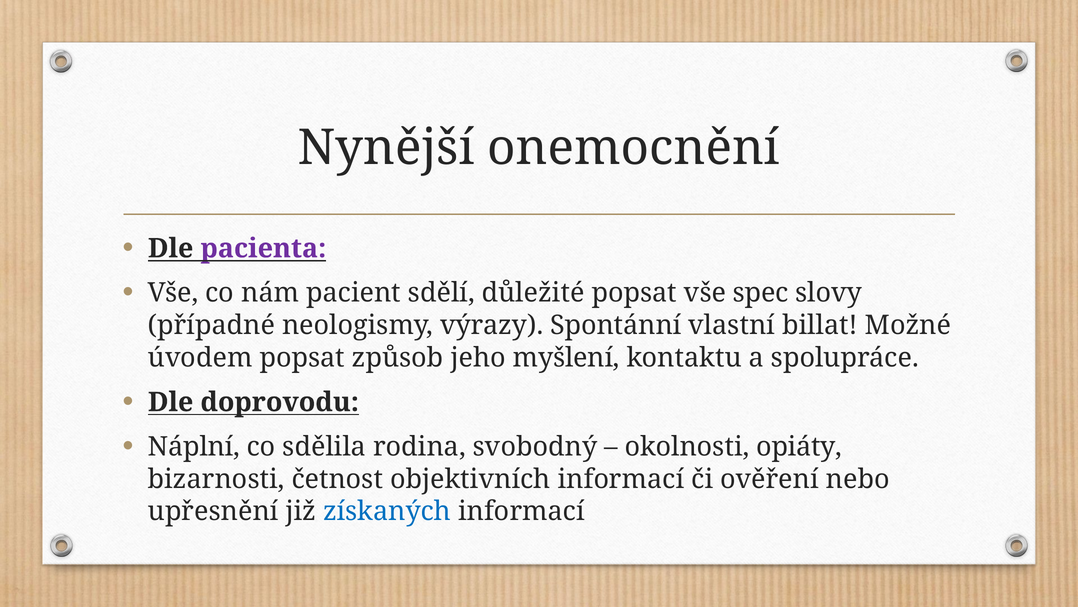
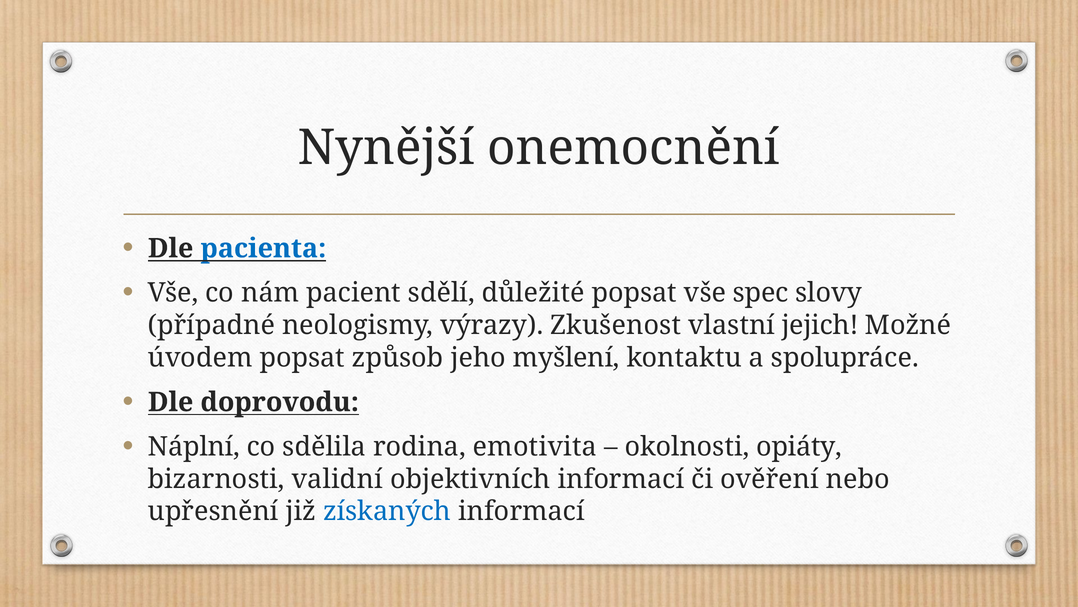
pacienta colour: purple -> blue
Spontánní: Spontánní -> Zkušenost
billat: billat -> jejich
svobodný: svobodný -> emotivita
četnost: četnost -> validní
